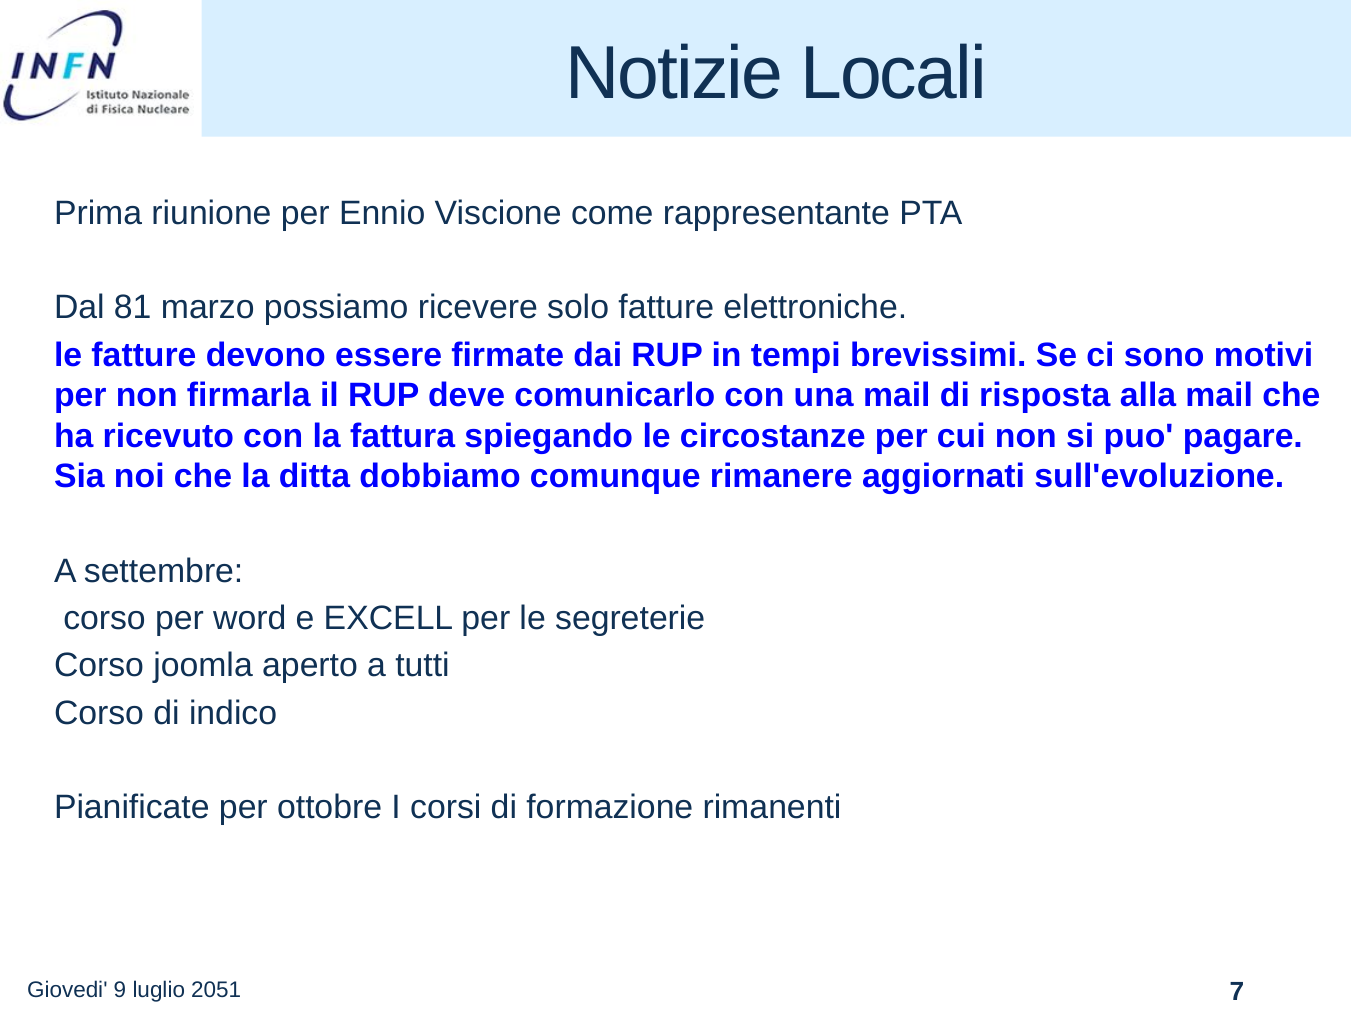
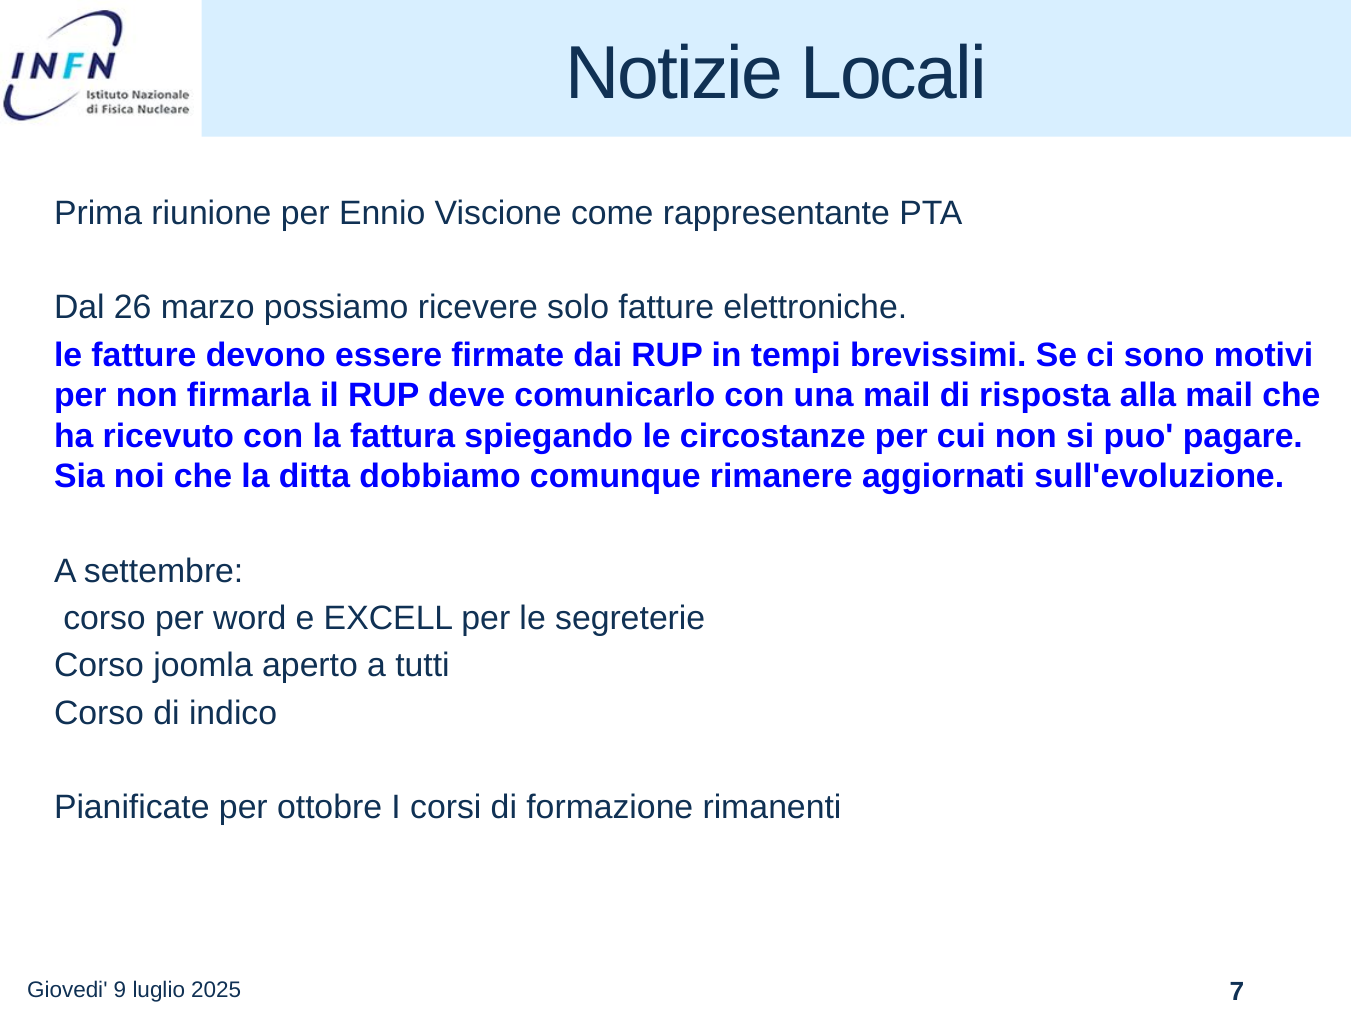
81: 81 -> 26
2051: 2051 -> 2025
